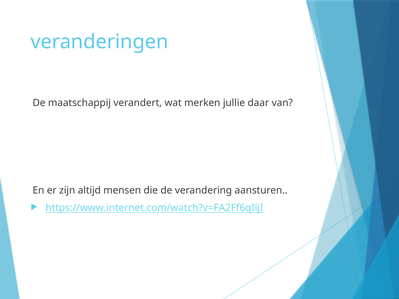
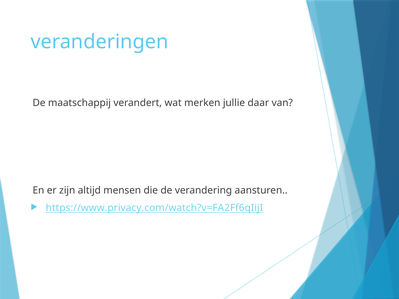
https://www.internet.com/watch?v=FA2Ff6qIijI: https://www.internet.com/watch?v=FA2Ff6qIijI -> https://www.privacy.com/watch?v=FA2Ff6qIijI
